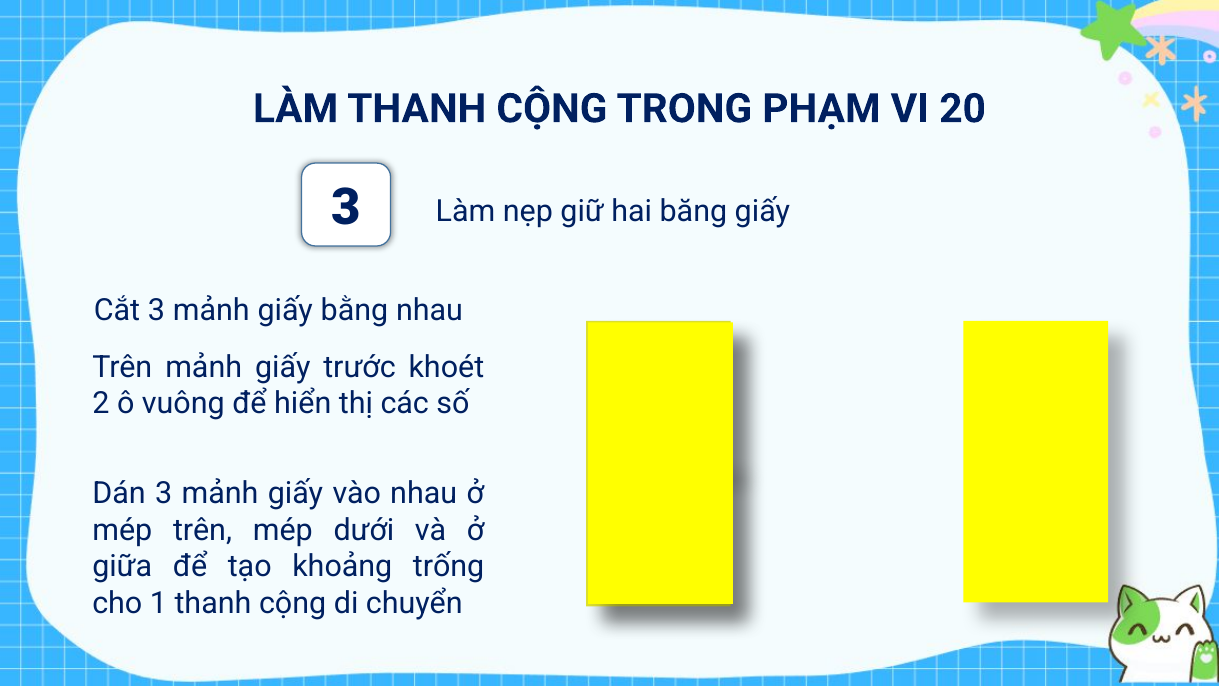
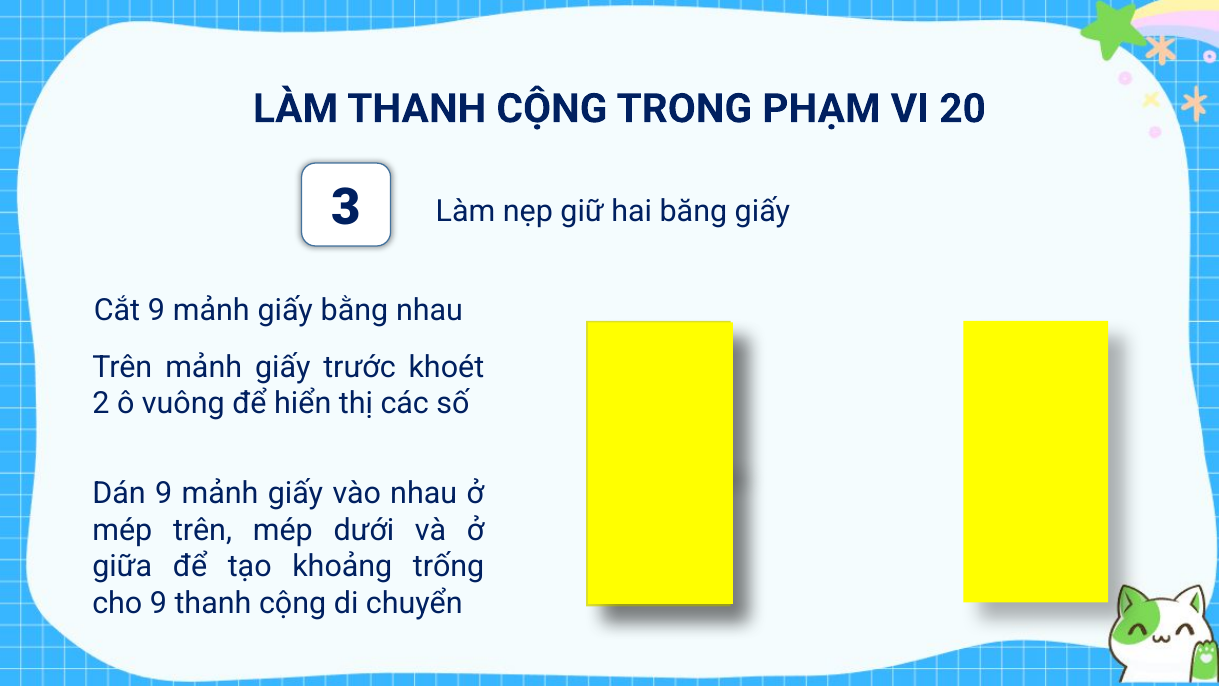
Cắt 3: 3 -> 9
Dán 3: 3 -> 9
cho 1: 1 -> 9
